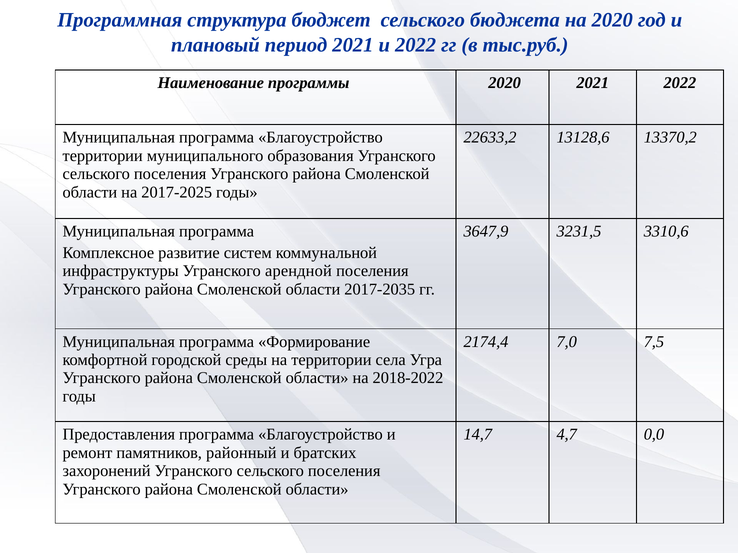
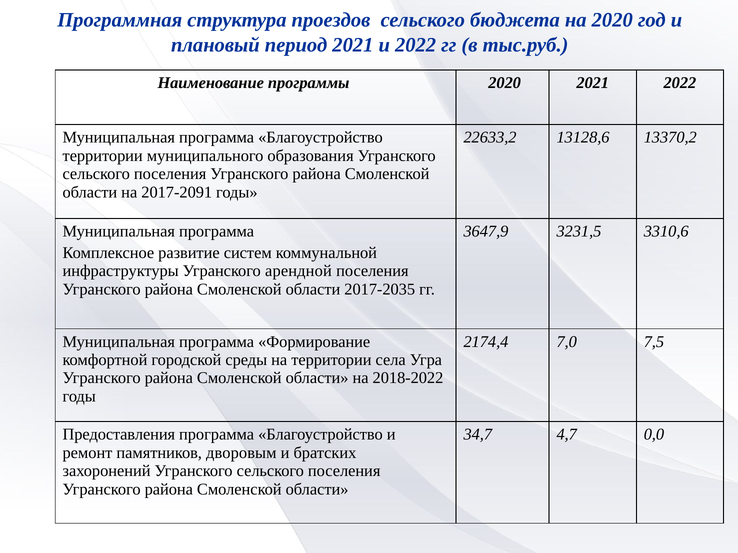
бюджет: бюджет -> проездов
2017-2025: 2017-2025 -> 2017-2091
14,7: 14,7 -> 34,7
районный: районный -> дворовым
